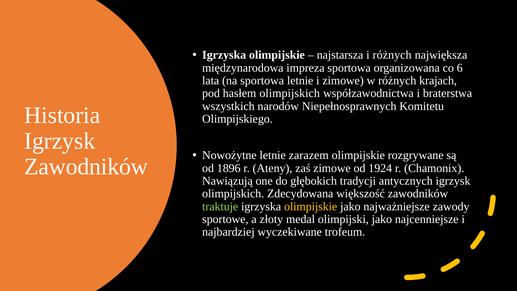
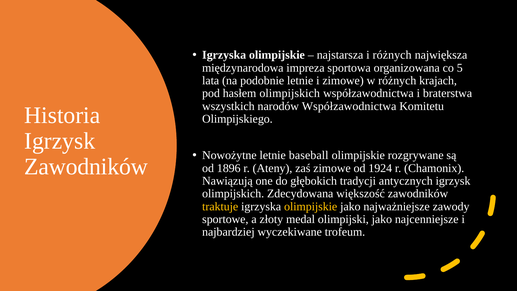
6: 6 -> 5
na sportowa: sportowa -> podobnie
narodów Niepełnosprawnych: Niepełnosprawnych -> Współzawodnictwa
zarazem: zarazem -> baseball
traktuje colour: light green -> yellow
